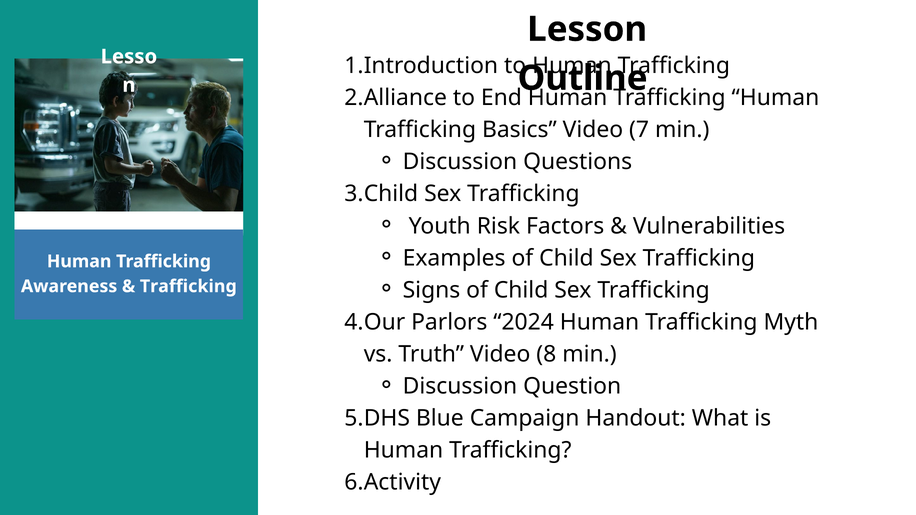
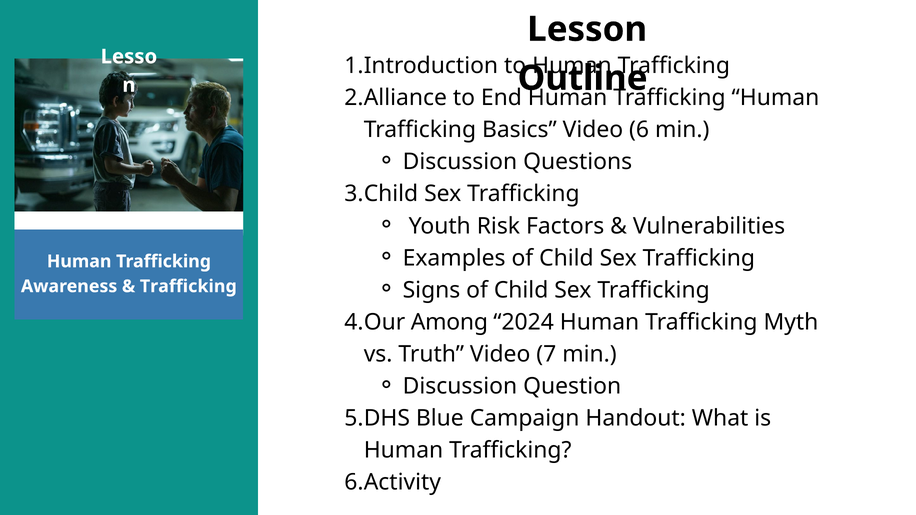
7: 7 -> 6
Parlors: Parlors -> Among
8: 8 -> 7
